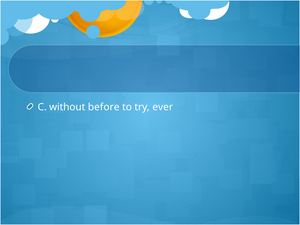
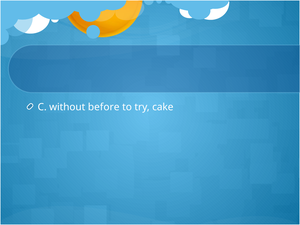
ever: ever -> cake
